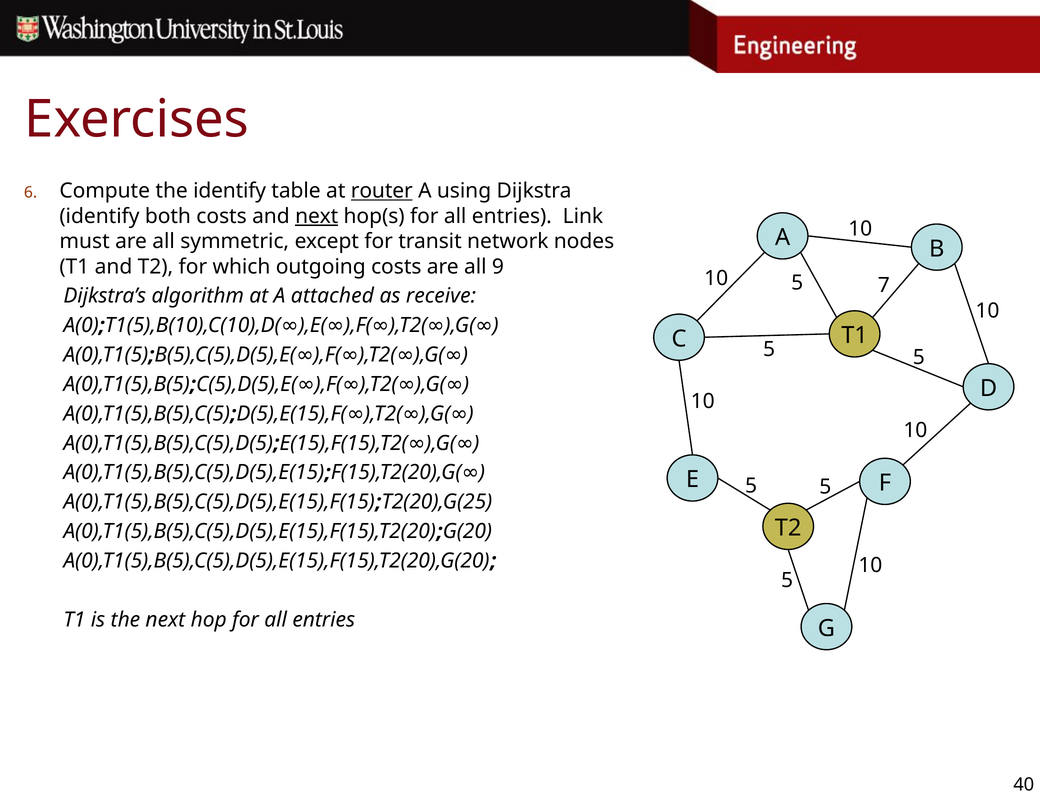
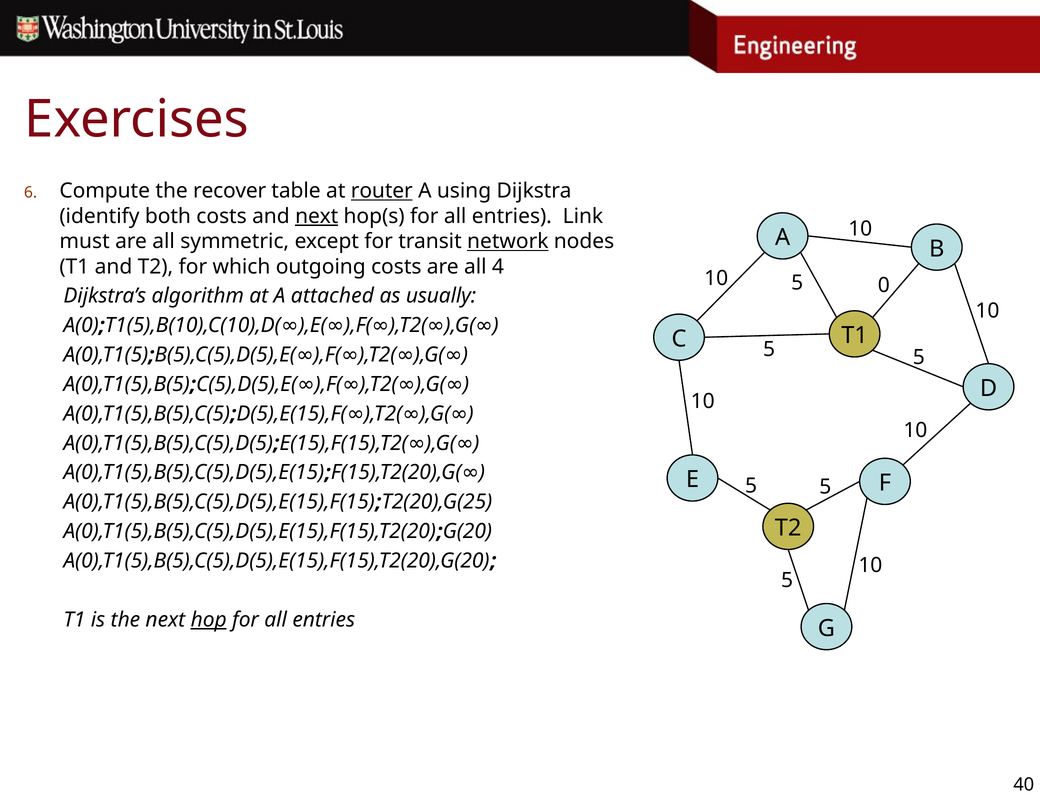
the identify: identify -> recover
network underline: none -> present
9: 9 -> 4
7: 7 -> 0
receive: receive -> usually
hop underline: none -> present
